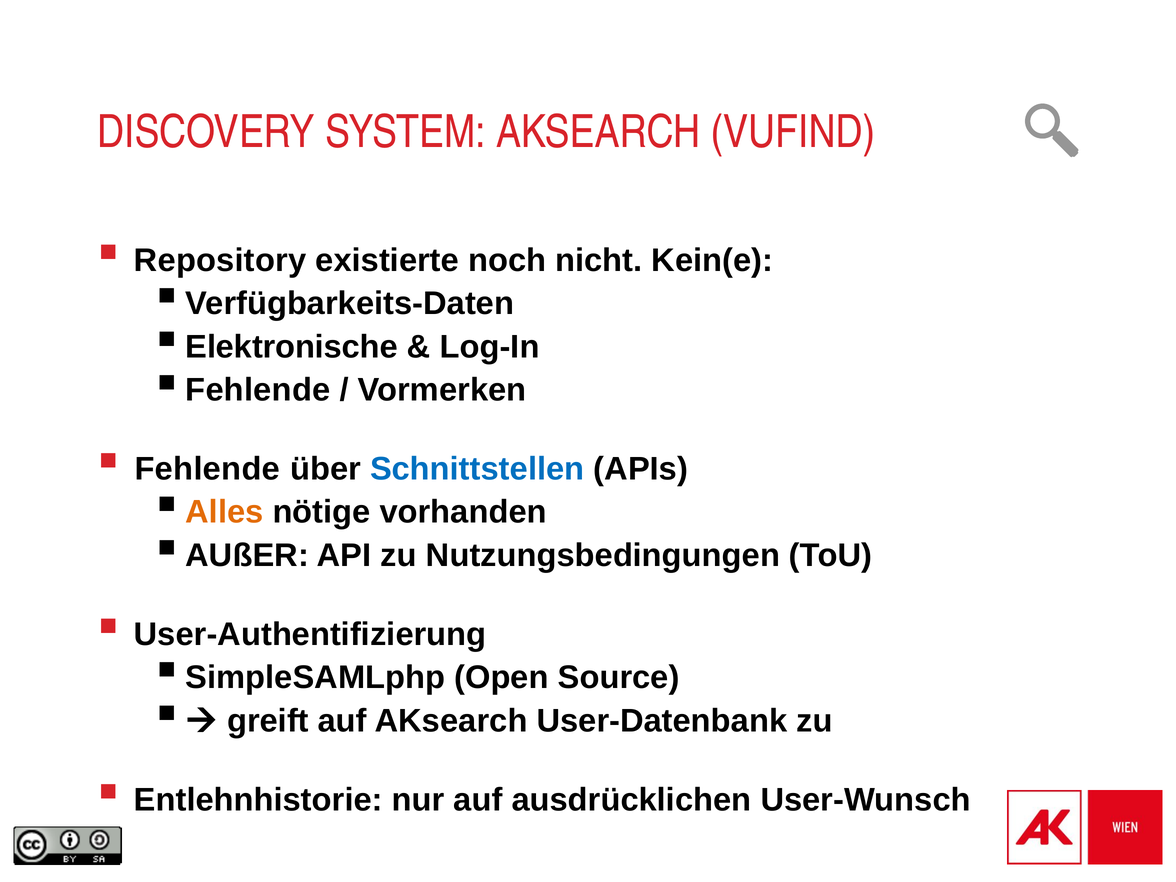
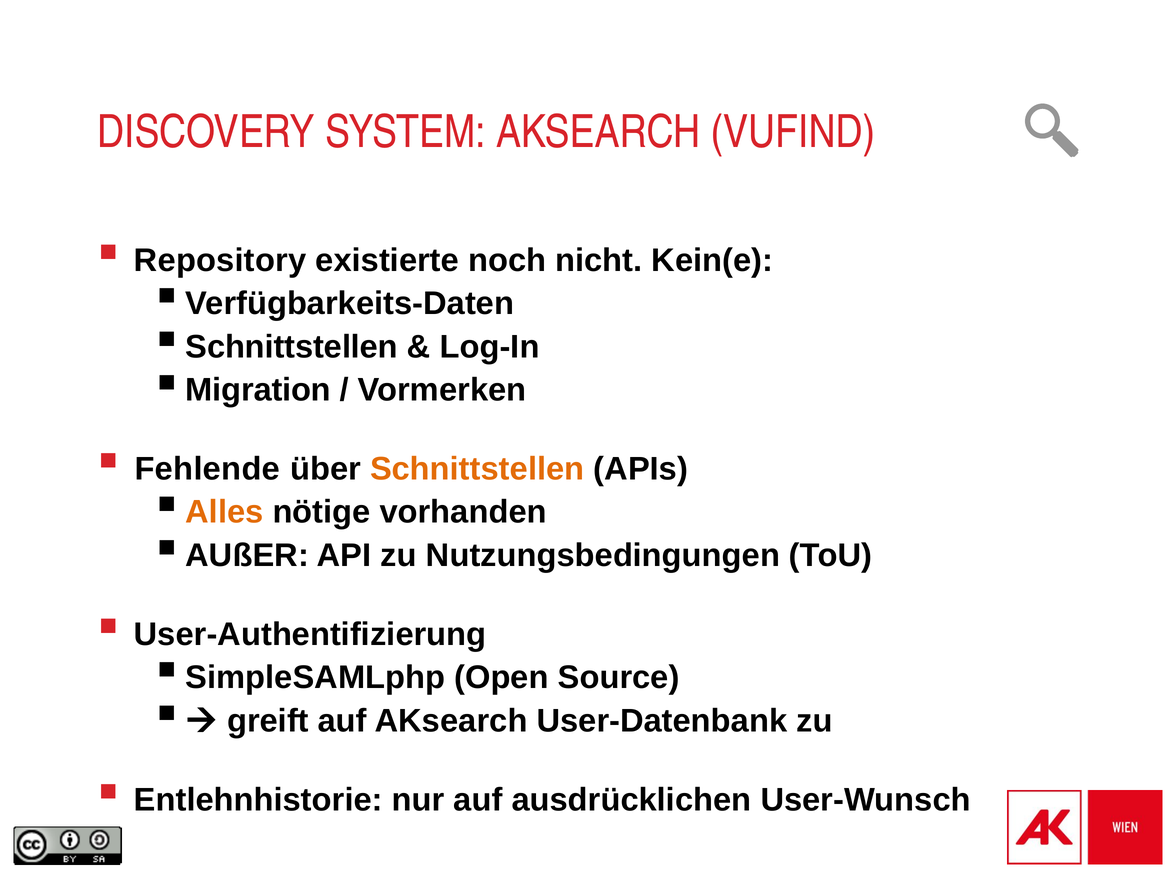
Elektronische at (292, 347): Elektronische -> Schnittstellen
Fehlende at (258, 390): Fehlende -> Migration
Schnittstellen at (477, 469) colour: blue -> orange
